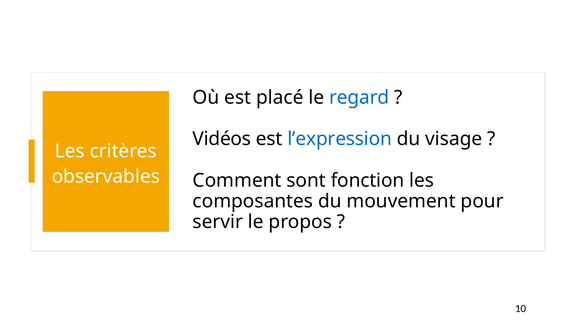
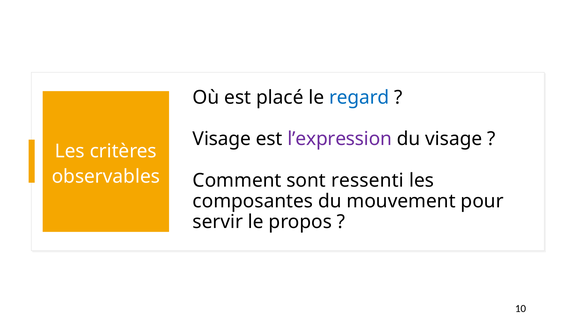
Vidéos at (222, 139): Vidéos -> Visage
l’expression colour: blue -> purple
fonction: fonction -> ressenti
